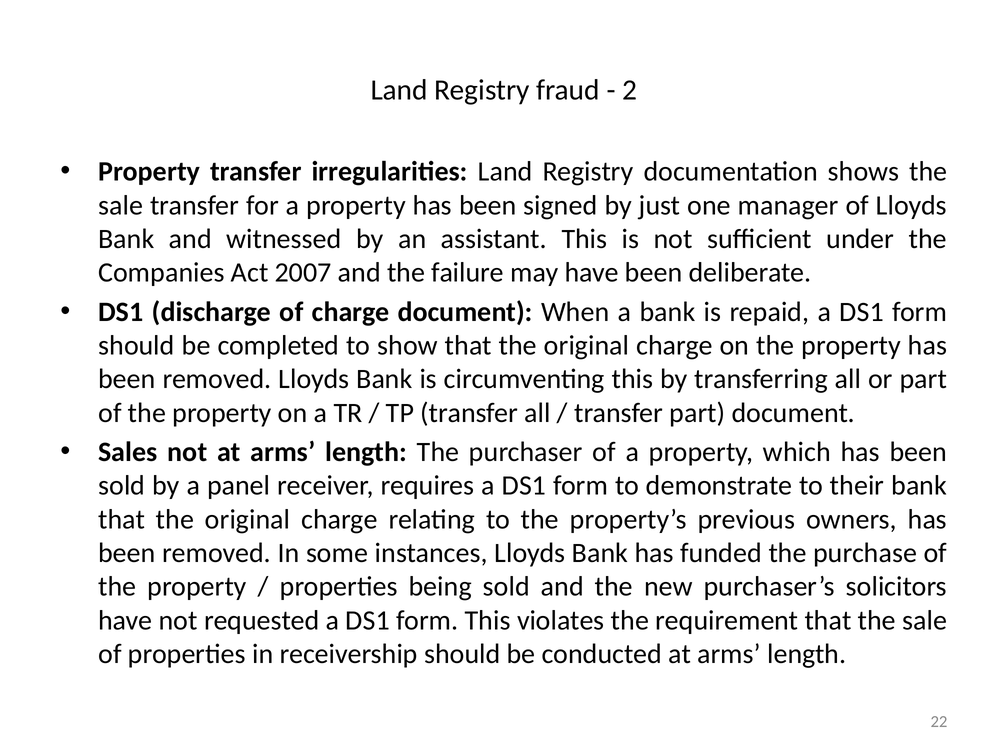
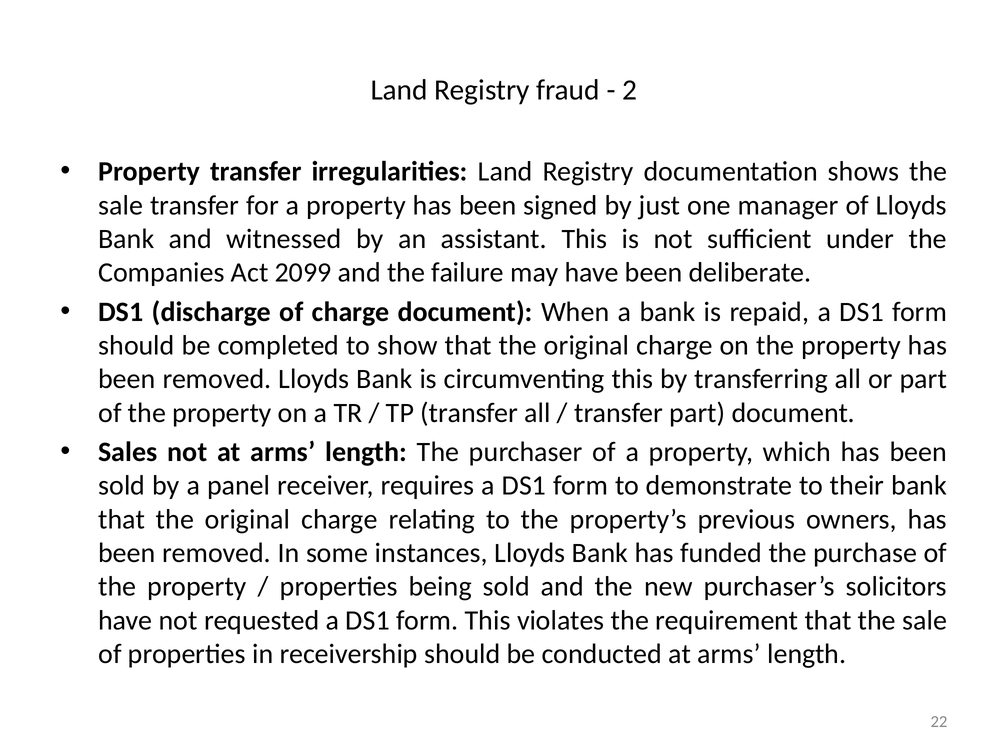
2007: 2007 -> 2099
